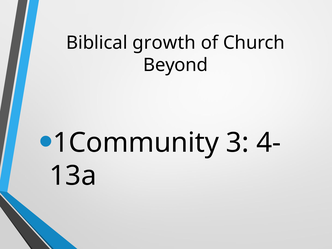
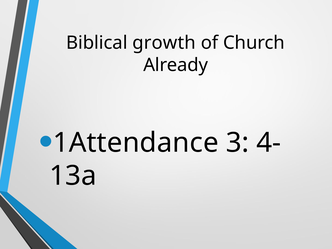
Beyond: Beyond -> Already
1Community: 1Community -> 1Attendance
